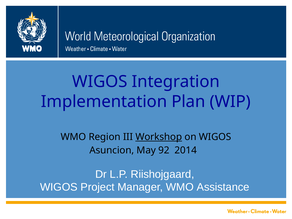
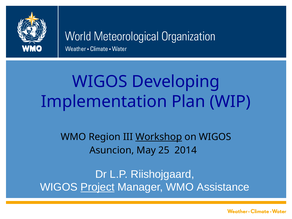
Integration: Integration -> Developing
92: 92 -> 25
Project underline: none -> present
